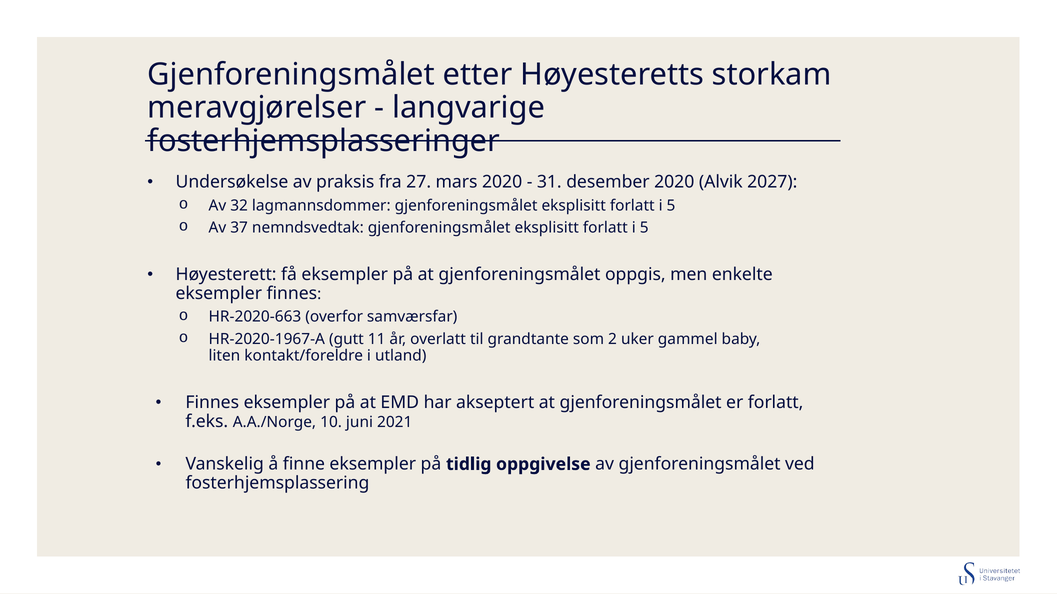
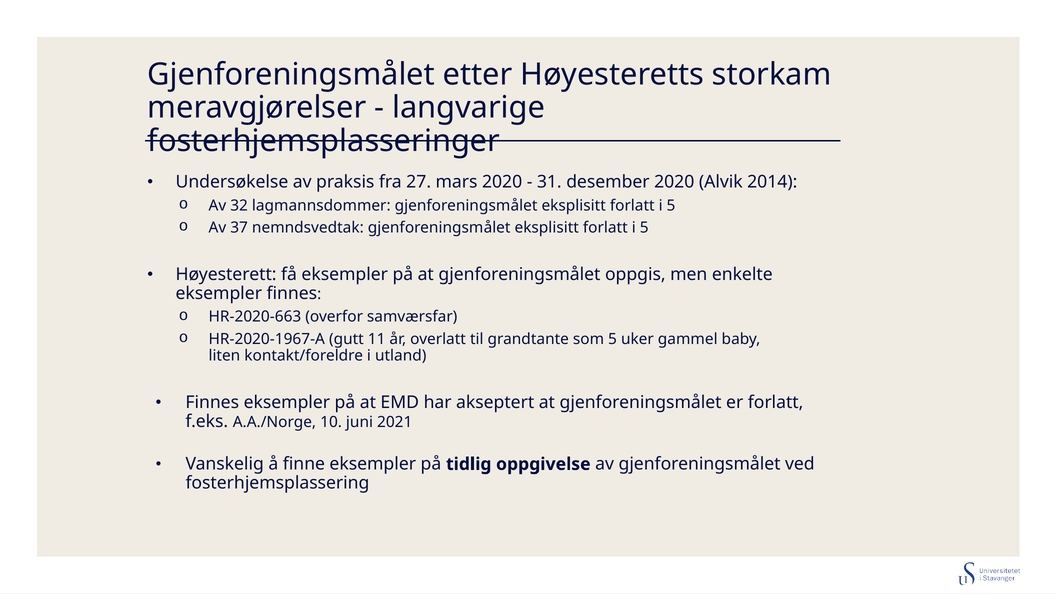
2027: 2027 -> 2014
som 2: 2 -> 5
